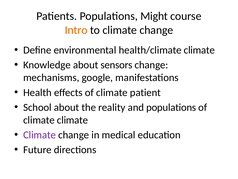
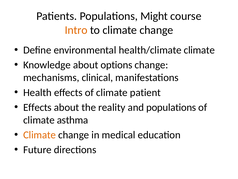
sensors: sensors -> options
google: google -> clinical
School at (37, 107): School -> Effects
climate climate: climate -> asthma
Climate at (40, 135) colour: purple -> orange
